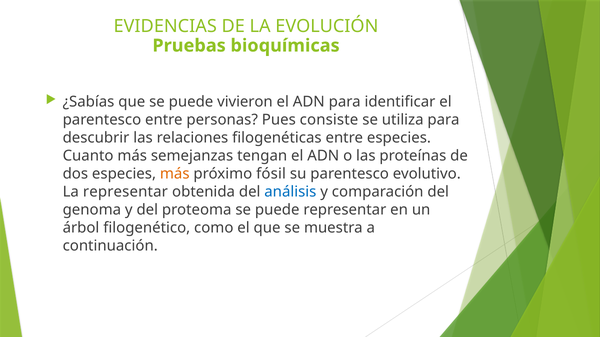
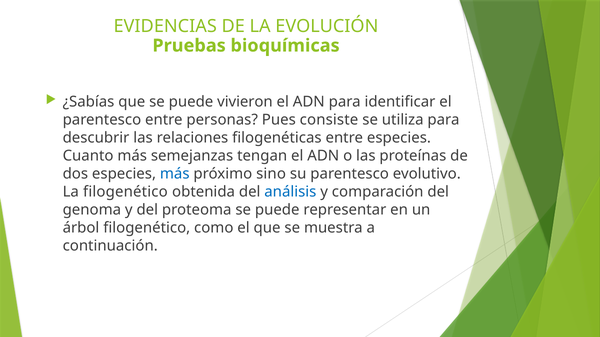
más at (175, 174) colour: orange -> blue
fósil: fósil -> sino
La representar: representar -> filogenético
